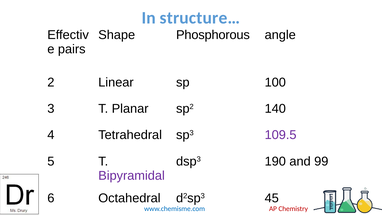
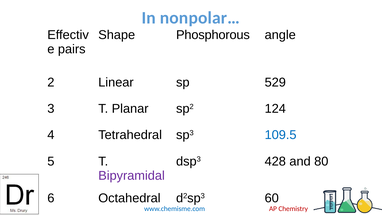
structure…: structure… -> nonpolar…
100: 100 -> 529
140: 140 -> 124
109.5 colour: purple -> blue
190: 190 -> 428
99: 99 -> 80
45: 45 -> 60
